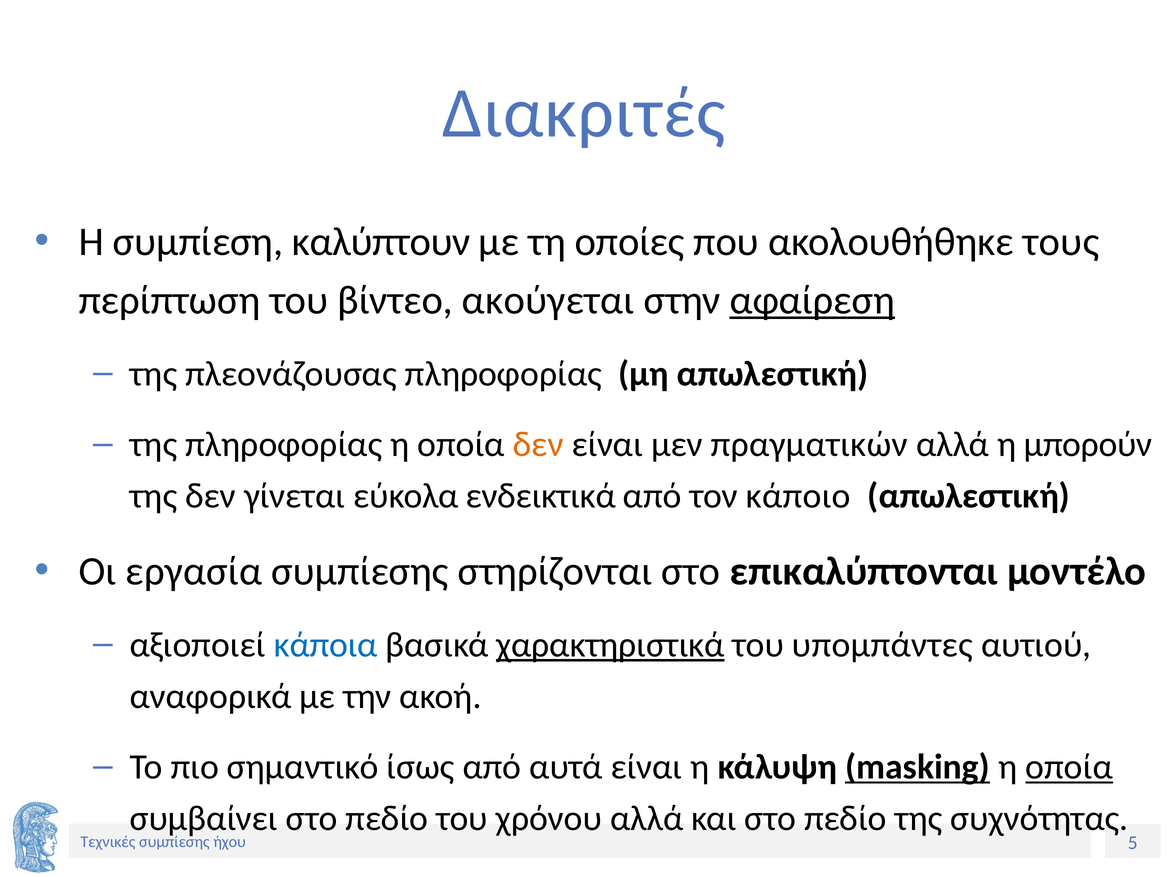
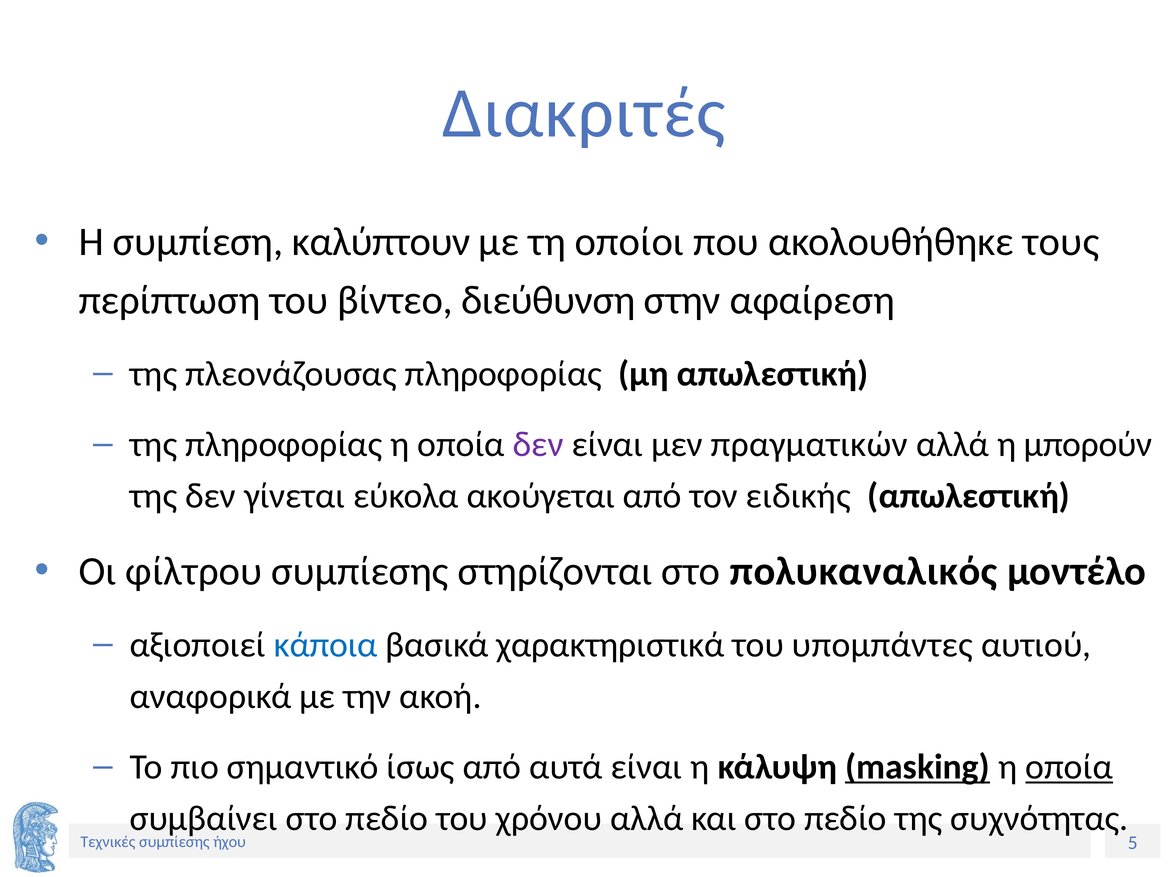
οποίες: οποίες -> οποίοι
ακούγεται: ακούγεται -> διεύθυνση
αφαίρεση underline: present -> none
δεν at (538, 444) colour: orange -> purple
ενδεικτικά: ενδεικτικά -> ακούγεται
κάποιο: κάποιο -> ειδικής
εργασία: εργασία -> φίλτρου
επικαλύπτονται: επικαλύπτονται -> πολυκαναλικός
χαρακτηριστικά underline: present -> none
